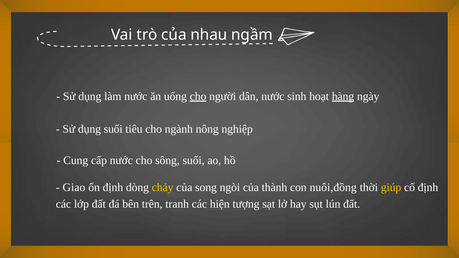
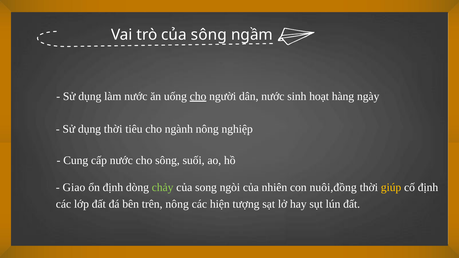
của nhau: nhau -> sông
hàng underline: present -> none
dụng suối: suối -> thời
chảy colour: yellow -> light green
thành: thành -> nhiên
trên tranh: tranh -> nông
